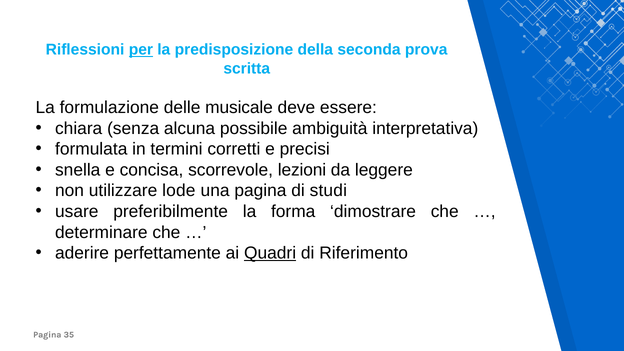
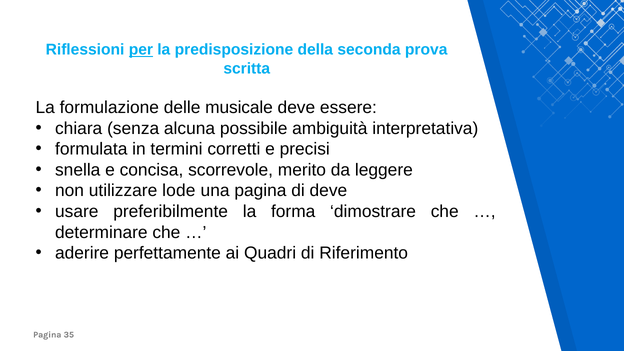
lezioni: lezioni -> merito
di studi: studi -> deve
Quadri underline: present -> none
